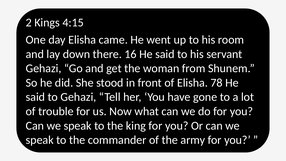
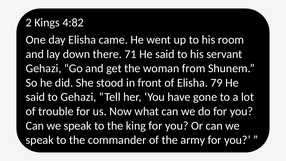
4:15: 4:15 -> 4:82
16: 16 -> 71
78: 78 -> 79
